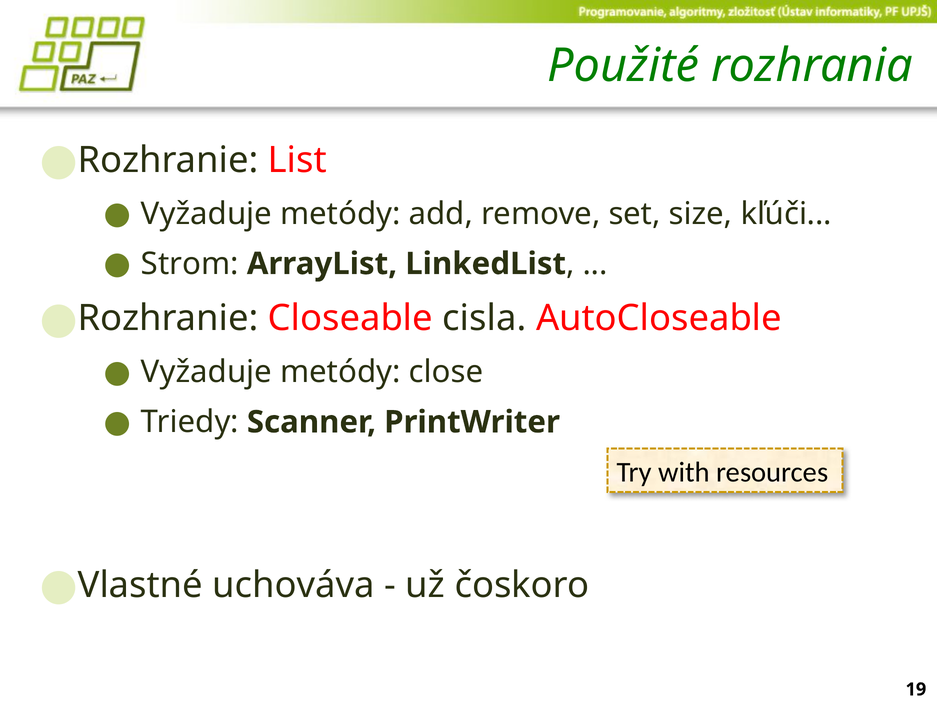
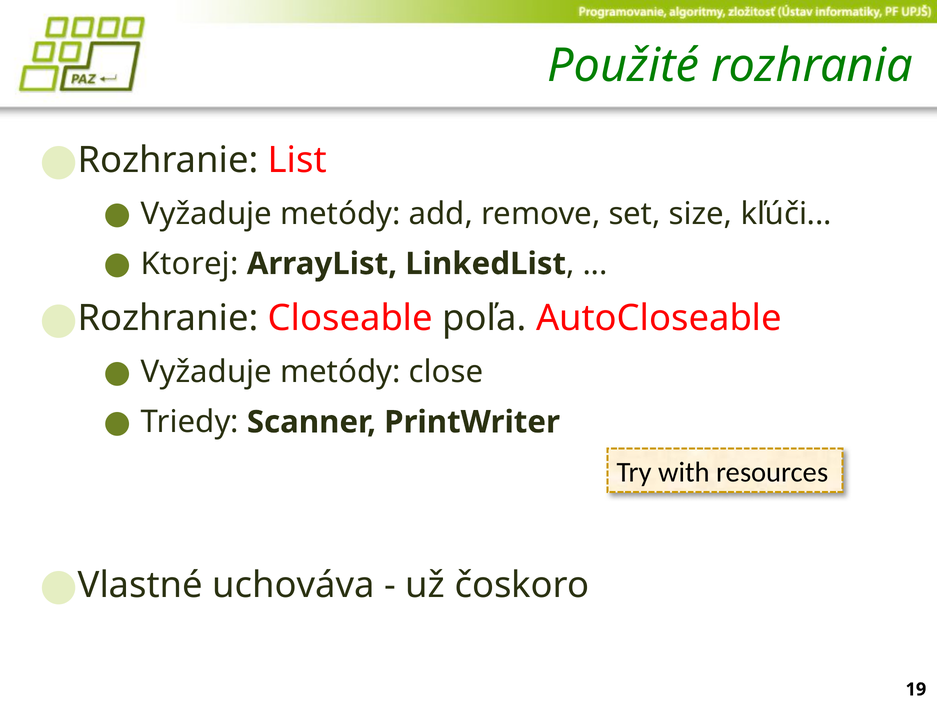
Strom: Strom -> Ktorej
cisla: cisla -> poľa
